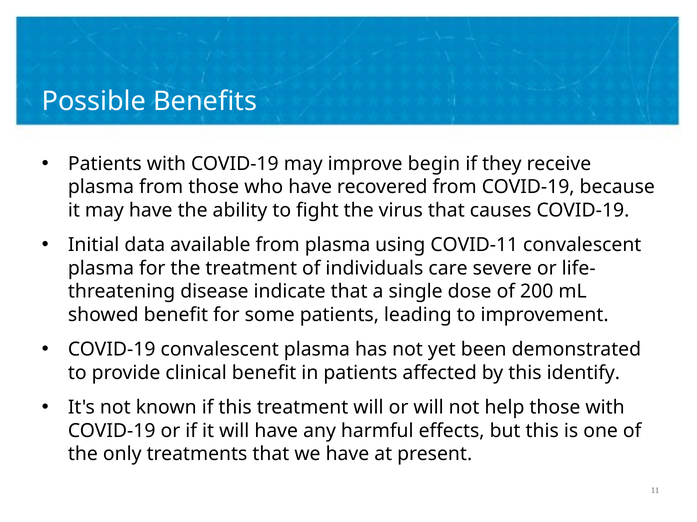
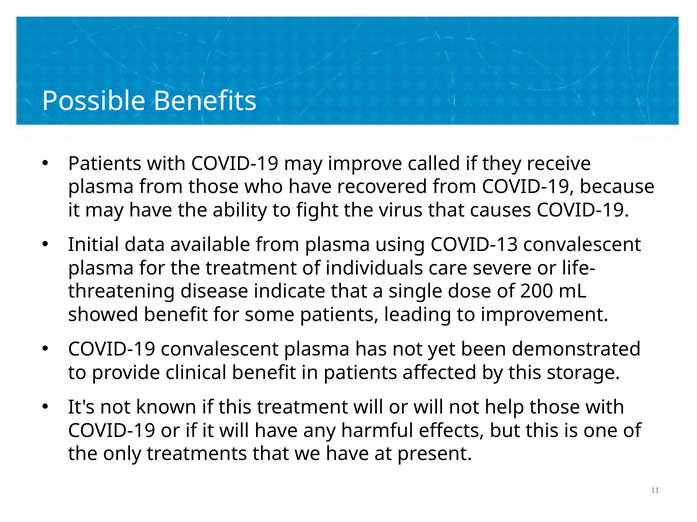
begin: begin -> called
COVID-11: COVID-11 -> COVID-13
identify: identify -> storage
